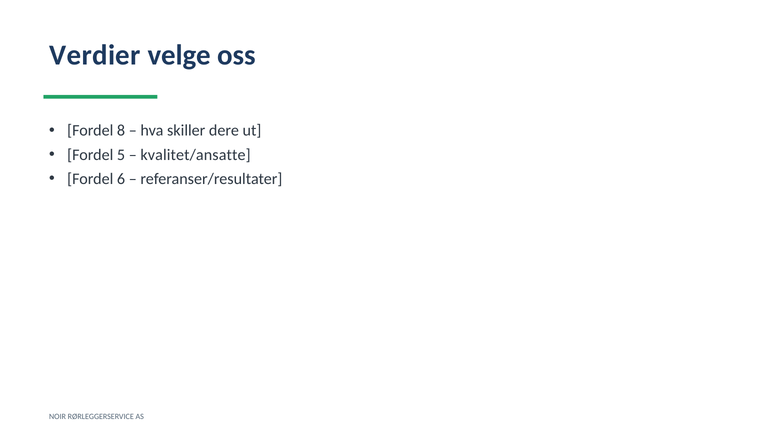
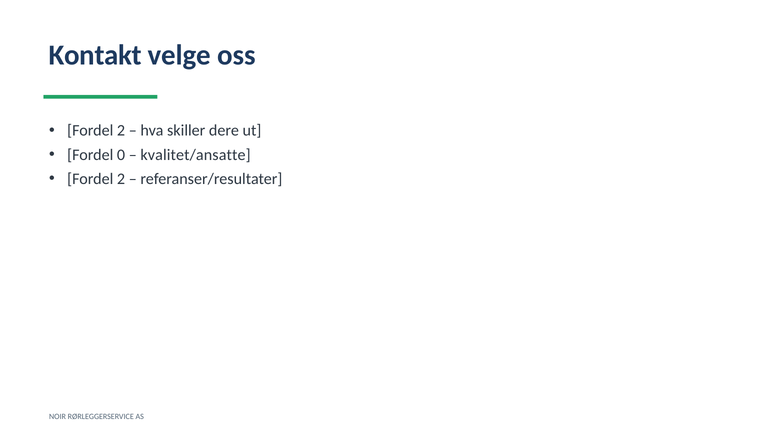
Verdier: Verdier -> Kontakt
8 at (121, 131): 8 -> 2
5: 5 -> 0
6 at (121, 179): 6 -> 2
